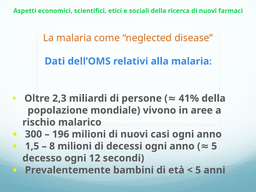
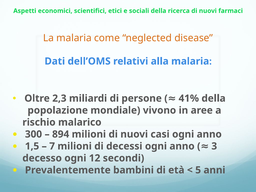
196: 196 -> 894
8: 8 -> 7
5 at (214, 146): 5 -> 3
